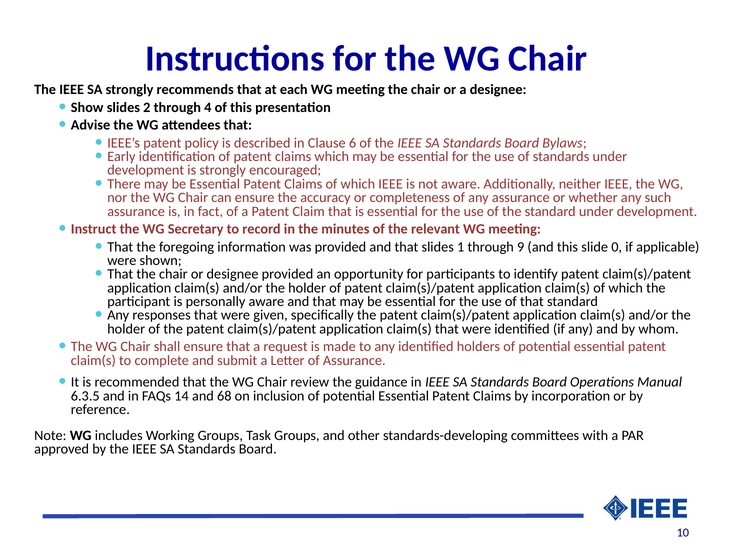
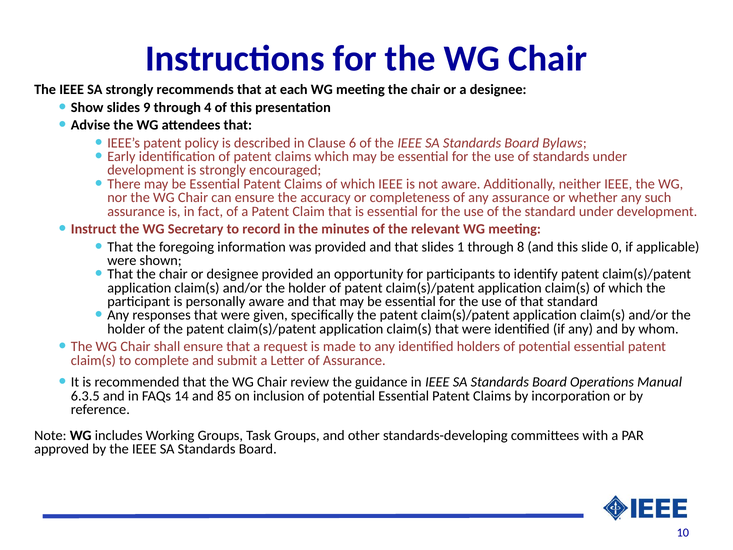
2: 2 -> 9
9: 9 -> 8
68: 68 -> 85
